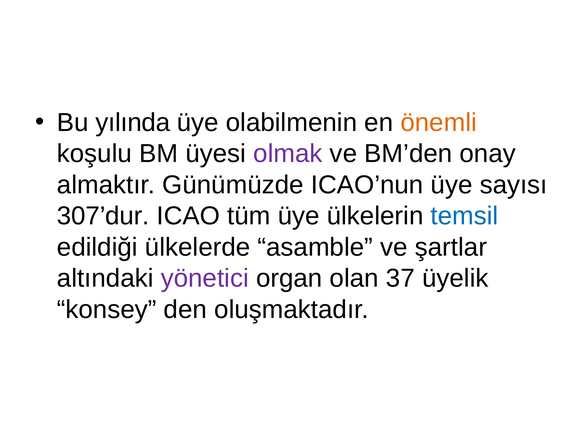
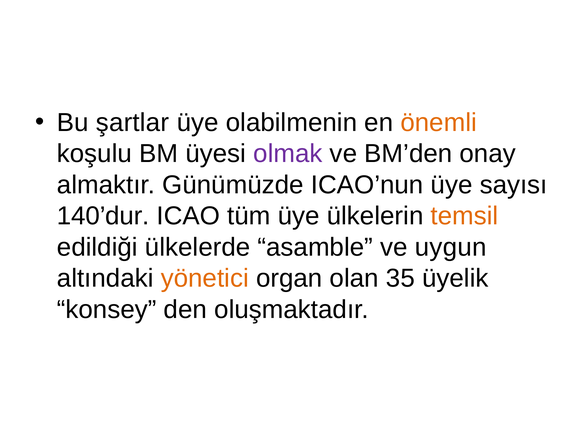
yılında: yılında -> şartlar
307’dur: 307’dur -> 140’dur
temsil colour: blue -> orange
şartlar: şartlar -> uygun
yönetici colour: purple -> orange
37: 37 -> 35
